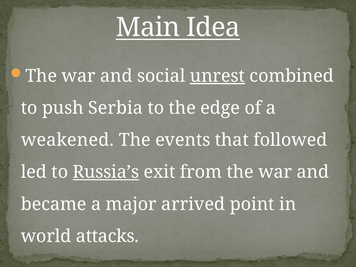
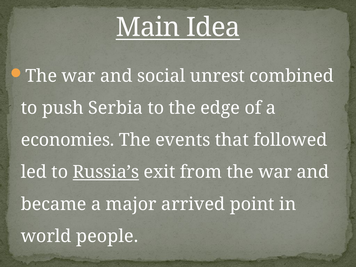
unrest underline: present -> none
weakened: weakened -> economies
attacks: attacks -> people
